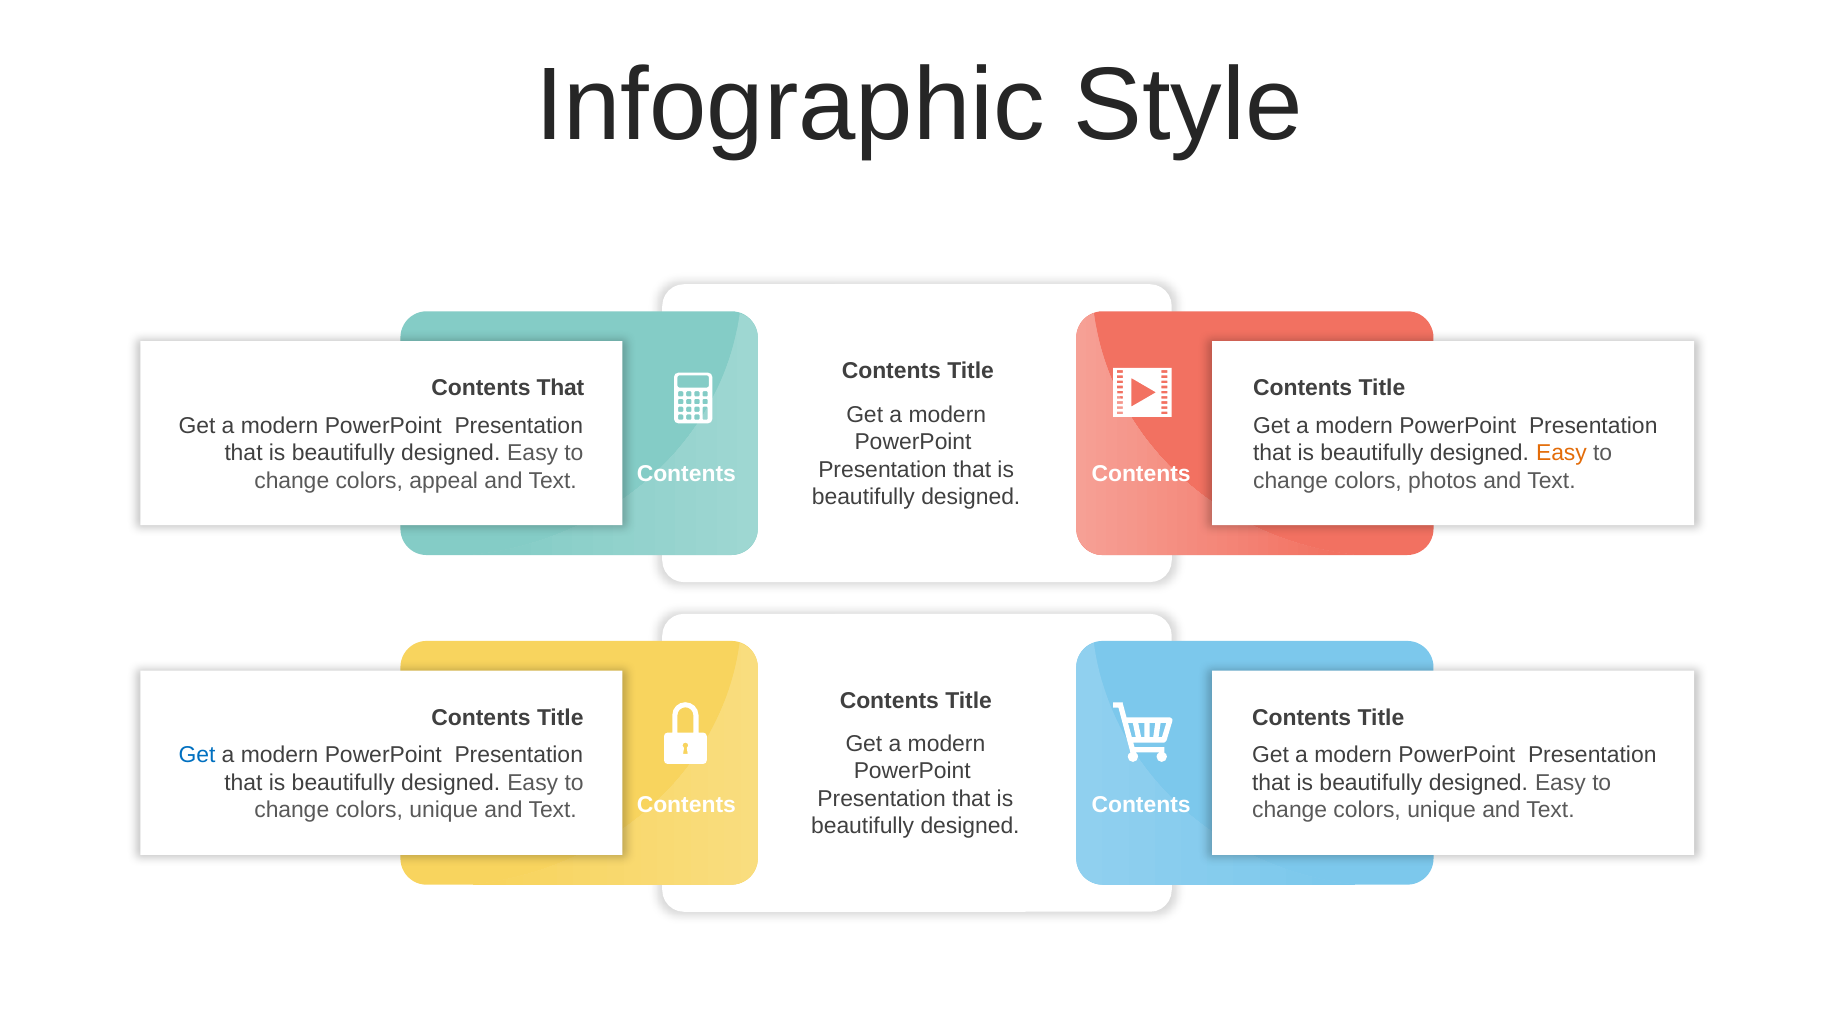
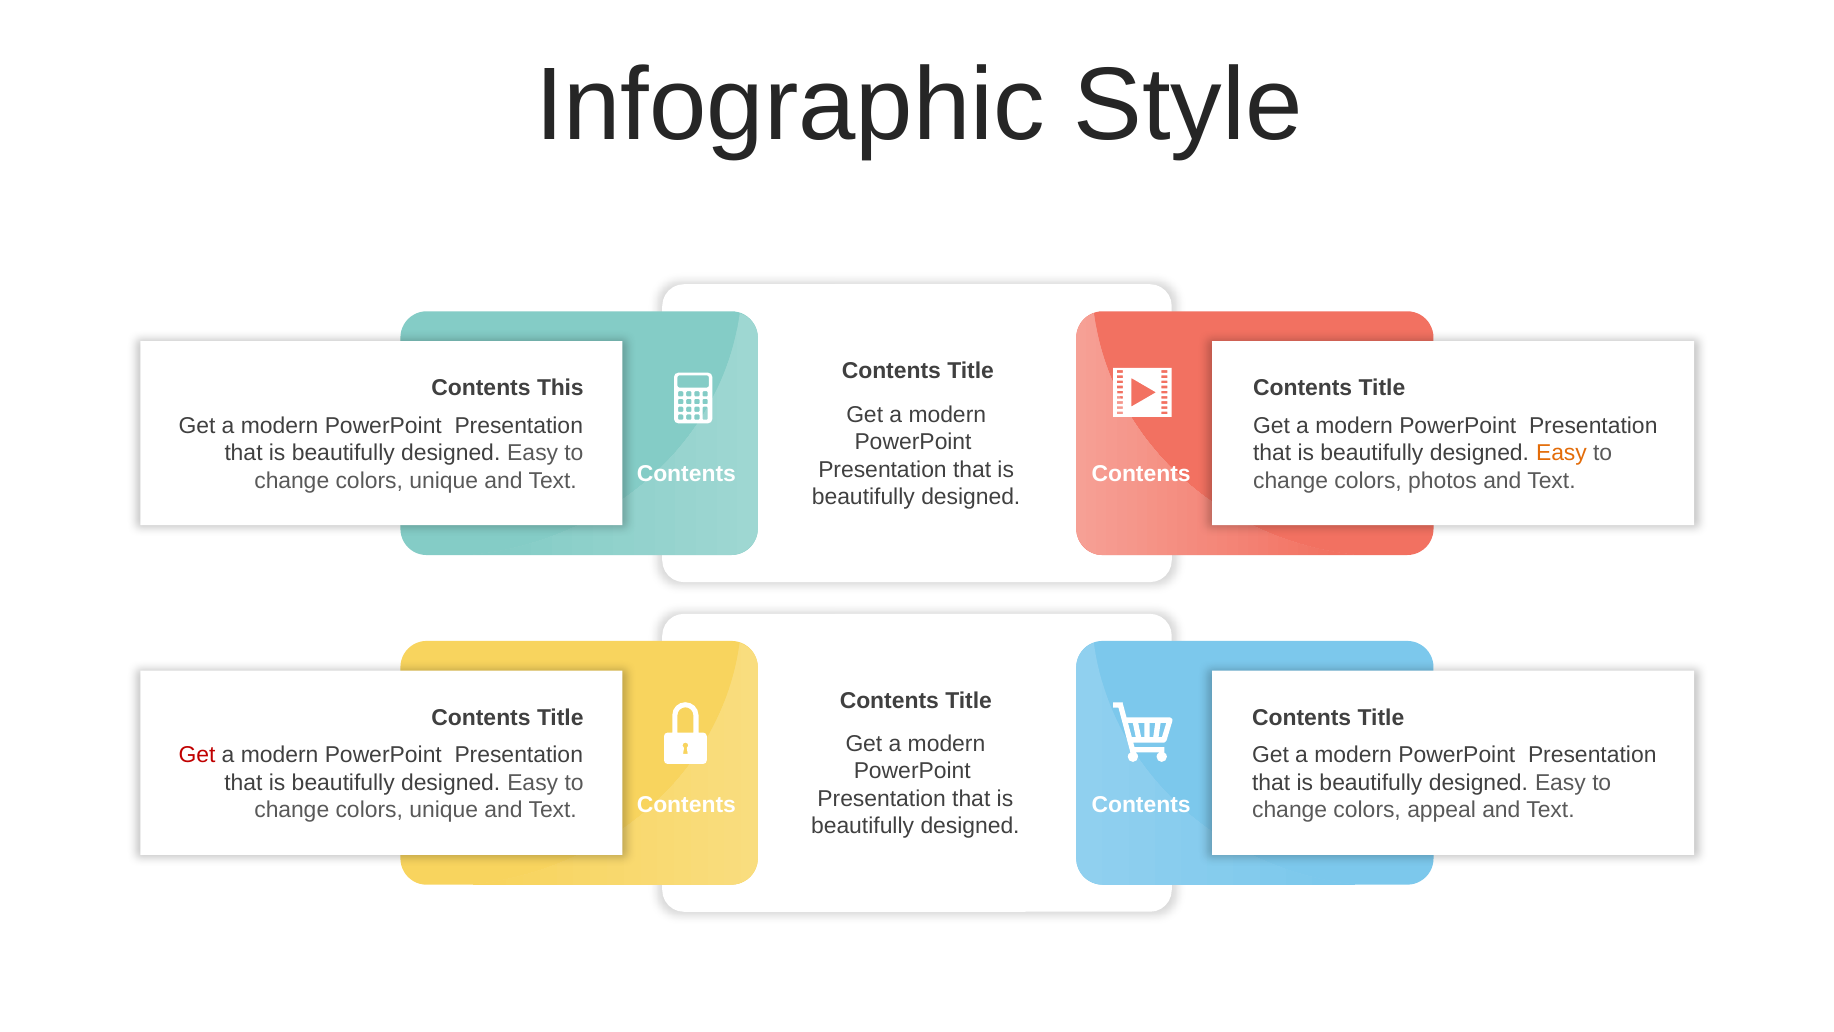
Contents That: That -> This
appeal at (444, 480): appeal -> unique
Get at (197, 755) colour: blue -> red
unique at (1442, 810): unique -> appeal
